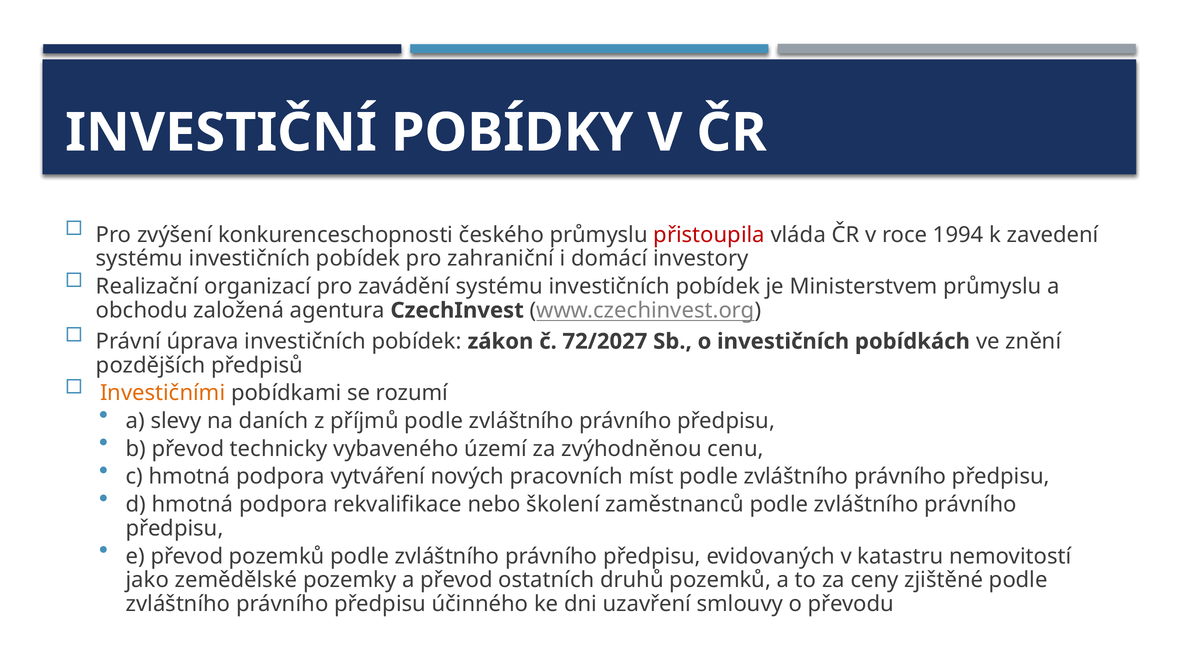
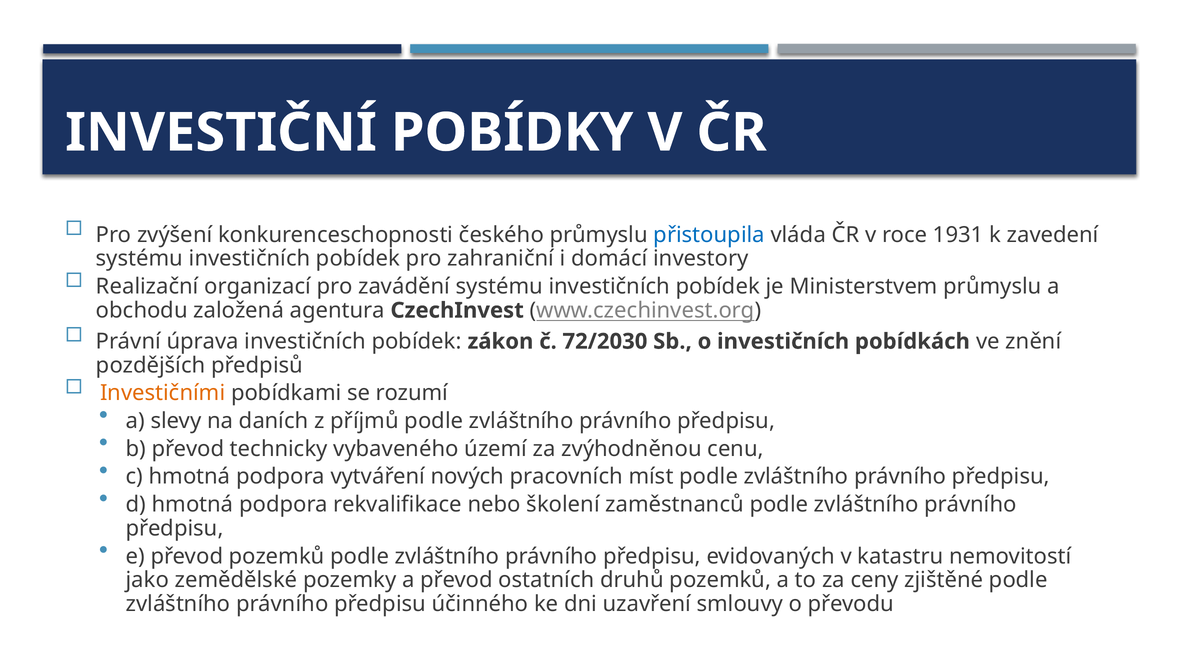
přistoupila colour: red -> blue
1994: 1994 -> 1931
72/2027: 72/2027 -> 72/2030
